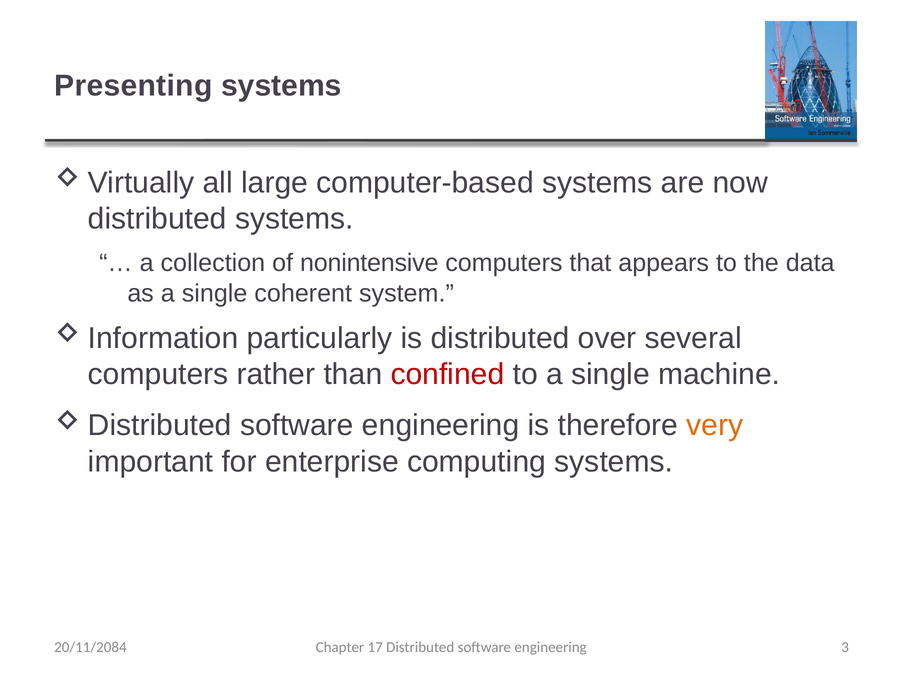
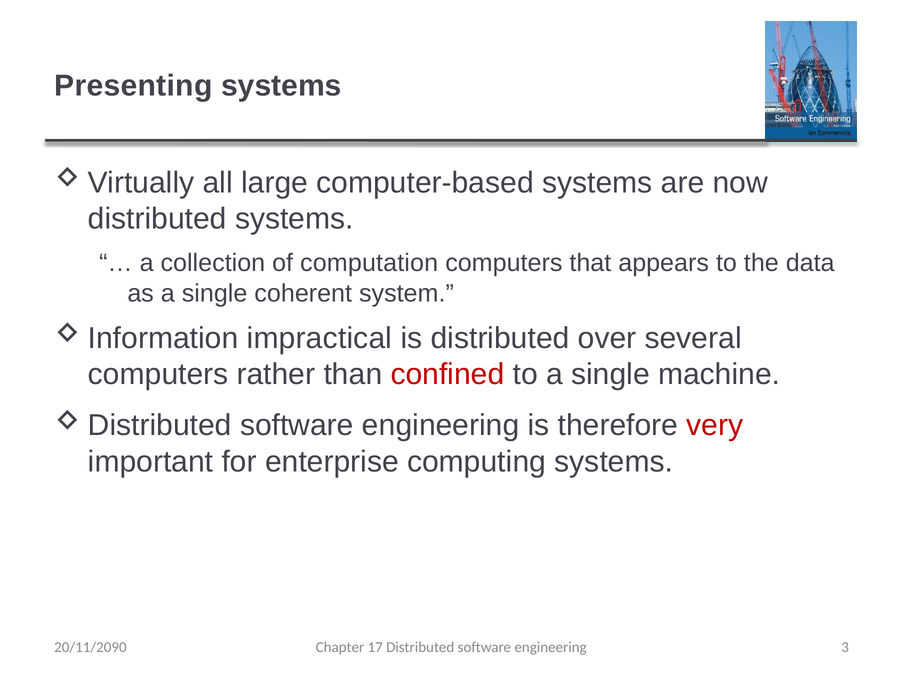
nonintensive: nonintensive -> computation
particularly: particularly -> impractical
very colour: orange -> red
20/11/2084: 20/11/2084 -> 20/11/2090
